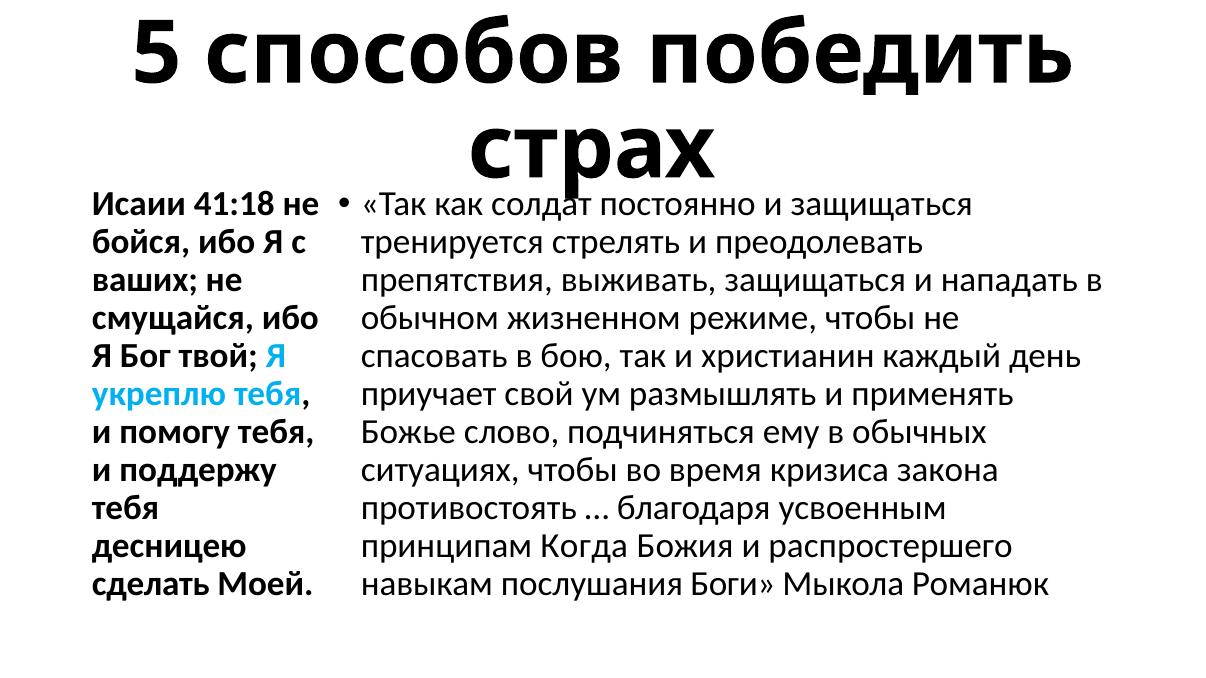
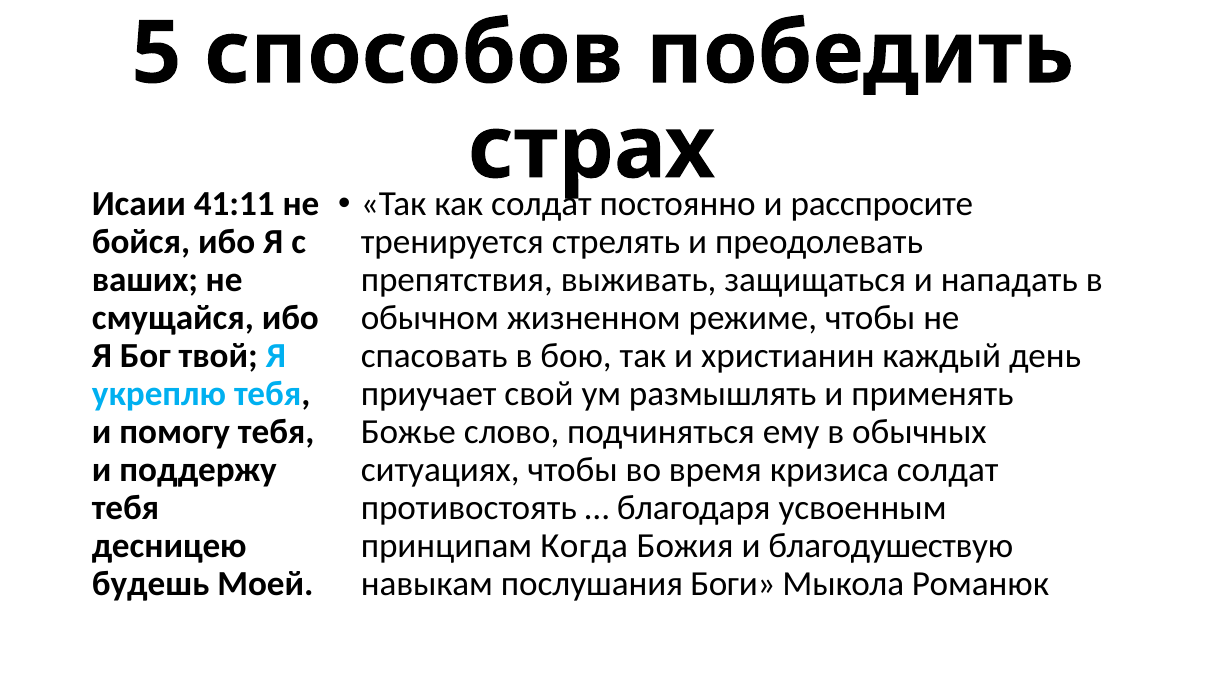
и защищаться: защищаться -> расспросите
41:18: 41:18 -> 41:11
кризиса закона: закона -> солдат
распростершего: распростершего -> благодушествую
сделать: сделать -> будешь
